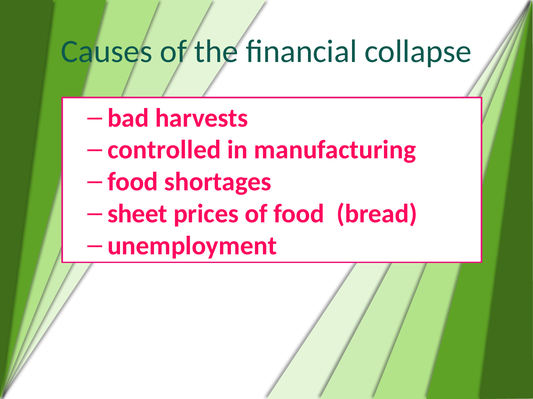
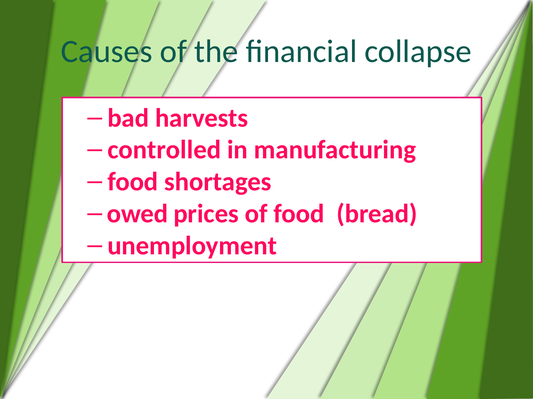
sheet: sheet -> owed
